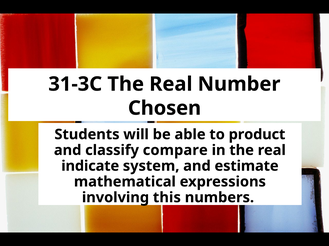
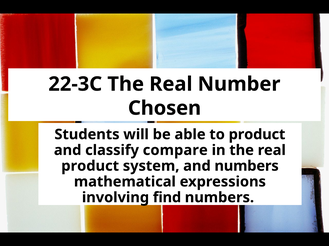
31-3C: 31-3C -> 22-3C
indicate at (90, 166): indicate -> product
and estimate: estimate -> numbers
this: this -> find
